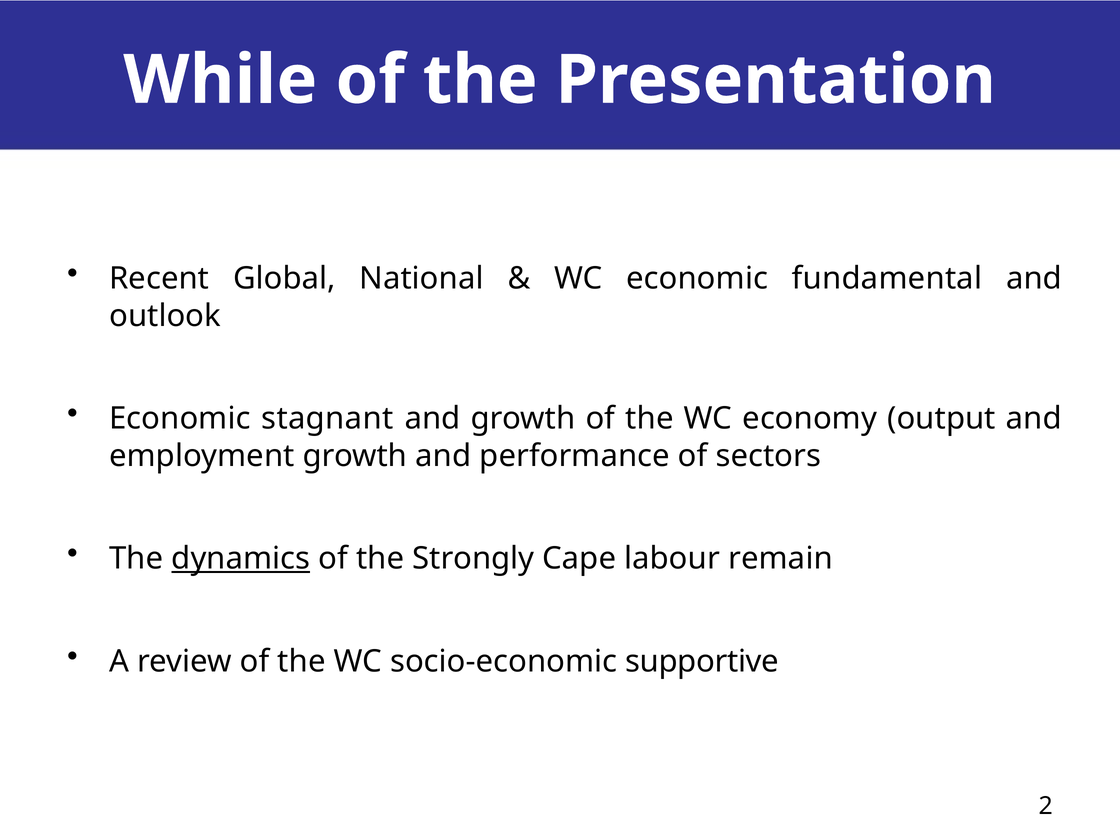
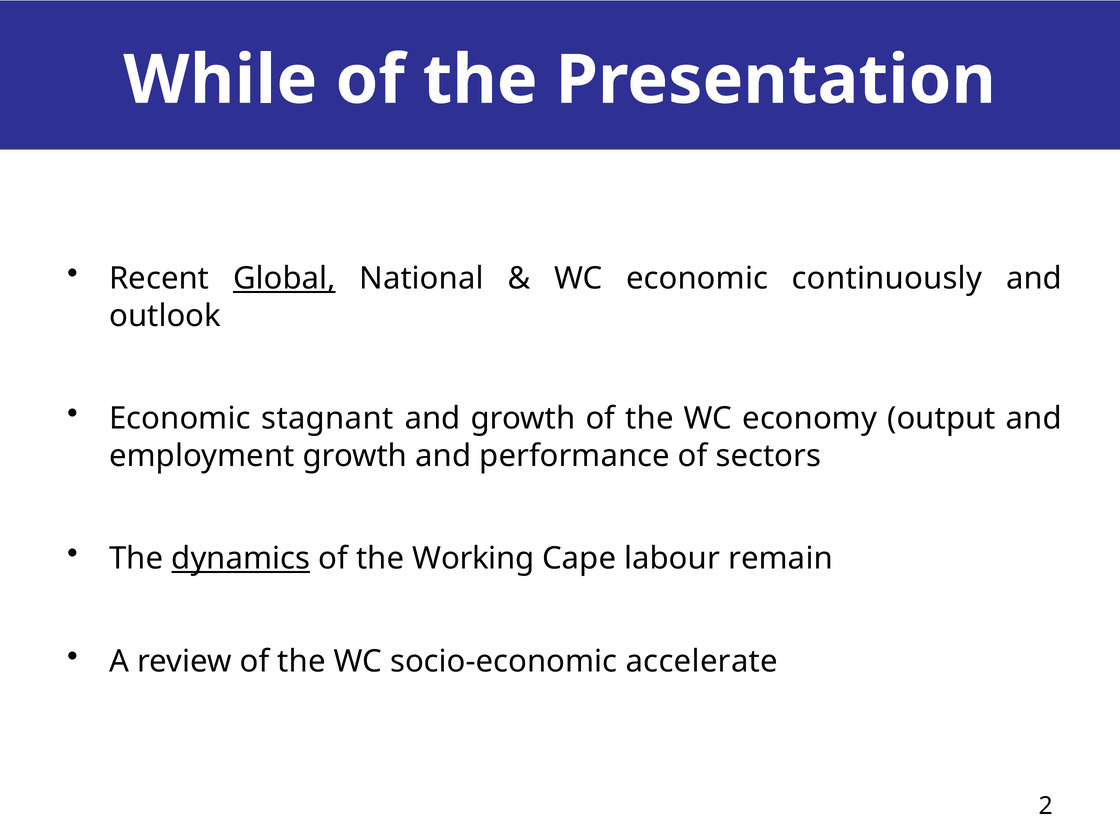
Global underline: none -> present
fundamental: fundamental -> continuously
Strongly: Strongly -> Working
supportive: supportive -> accelerate
